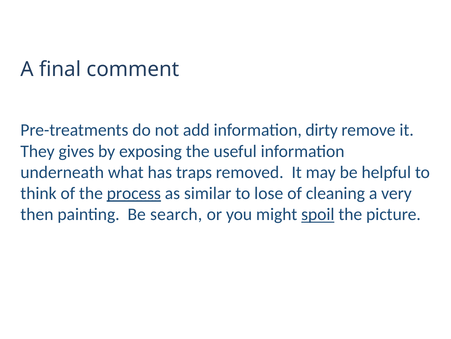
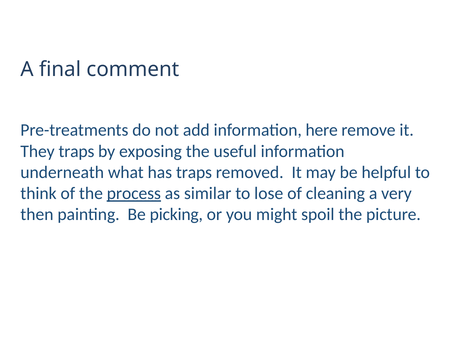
dirty: dirty -> here
They gives: gives -> traps
search: search -> picking
spoil underline: present -> none
